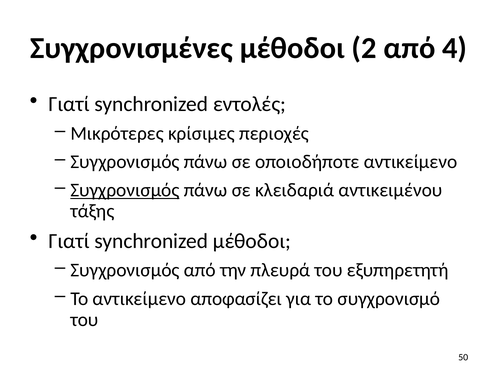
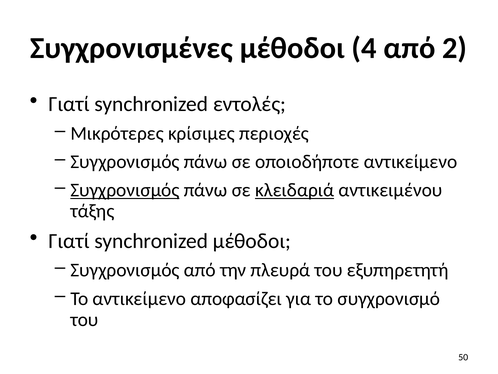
2: 2 -> 4
4: 4 -> 2
κλειδαριά underline: none -> present
